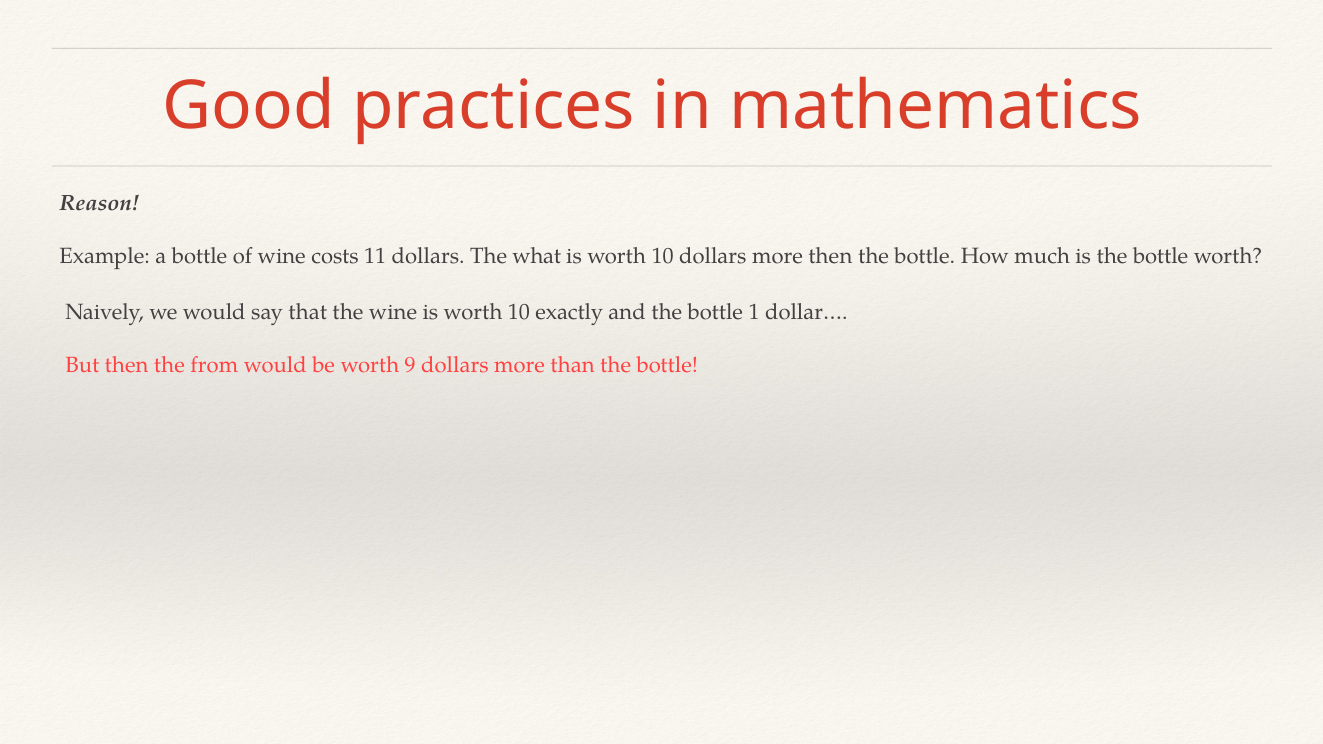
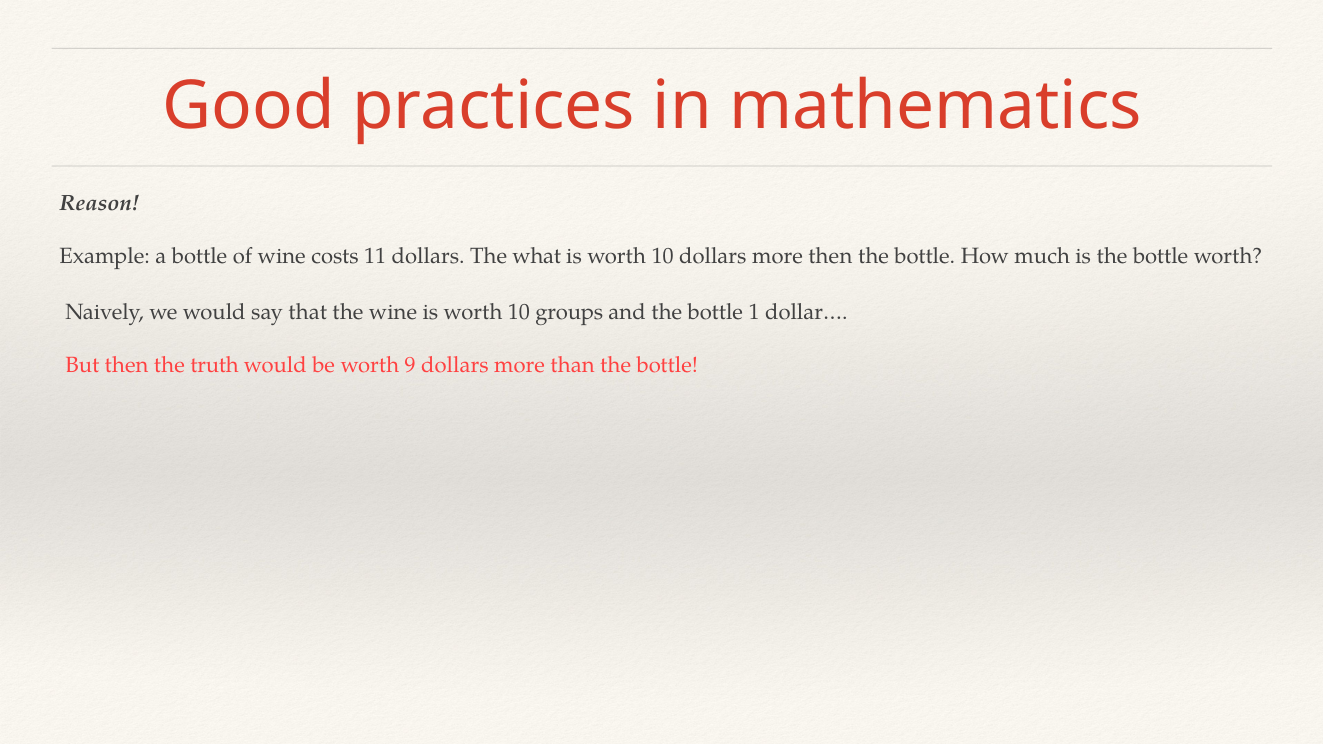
exactly: exactly -> groups
from: from -> truth
